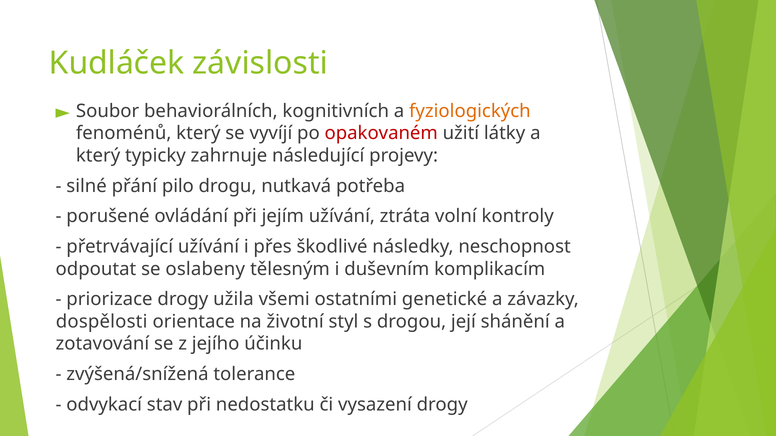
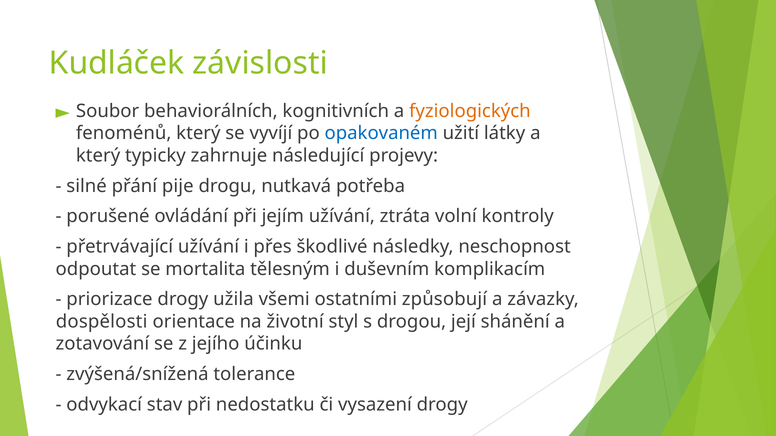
opakovaném colour: red -> blue
pilo: pilo -> pije
oslabeny: oslabeny -> mortalita
genetické: genetické -> způsobují
